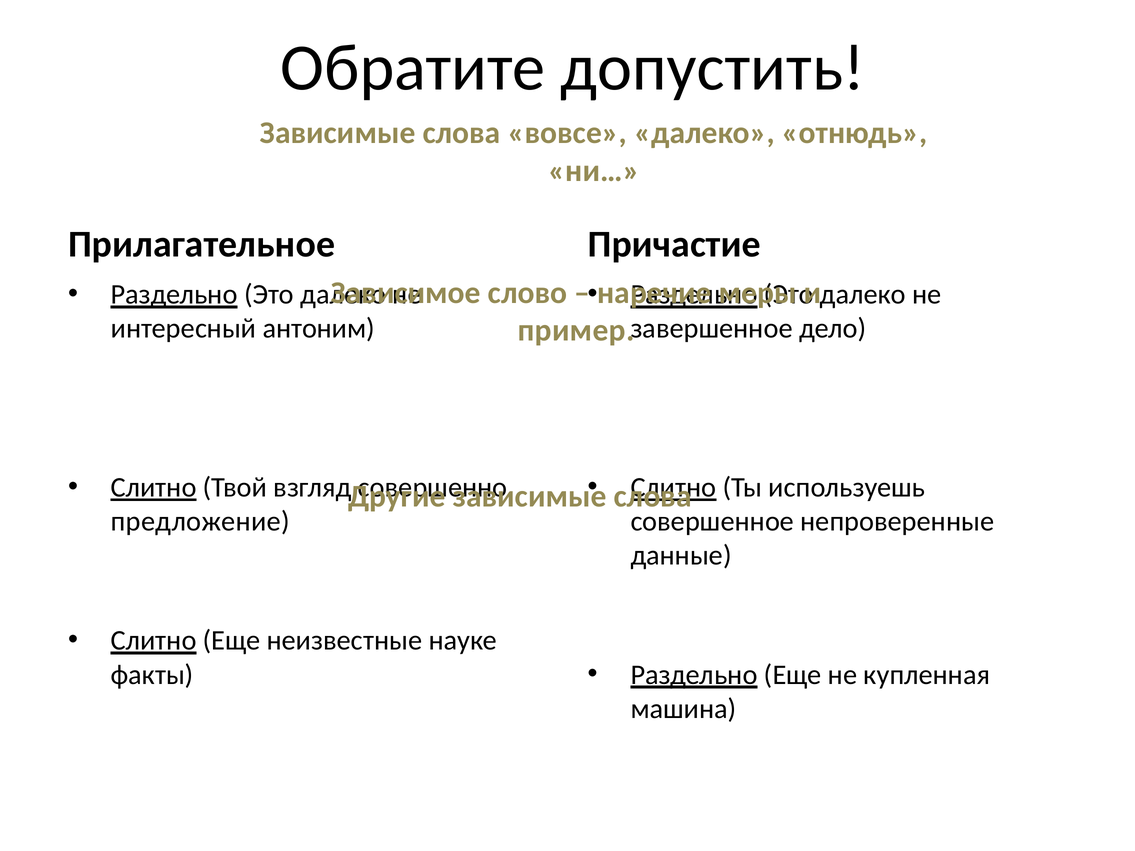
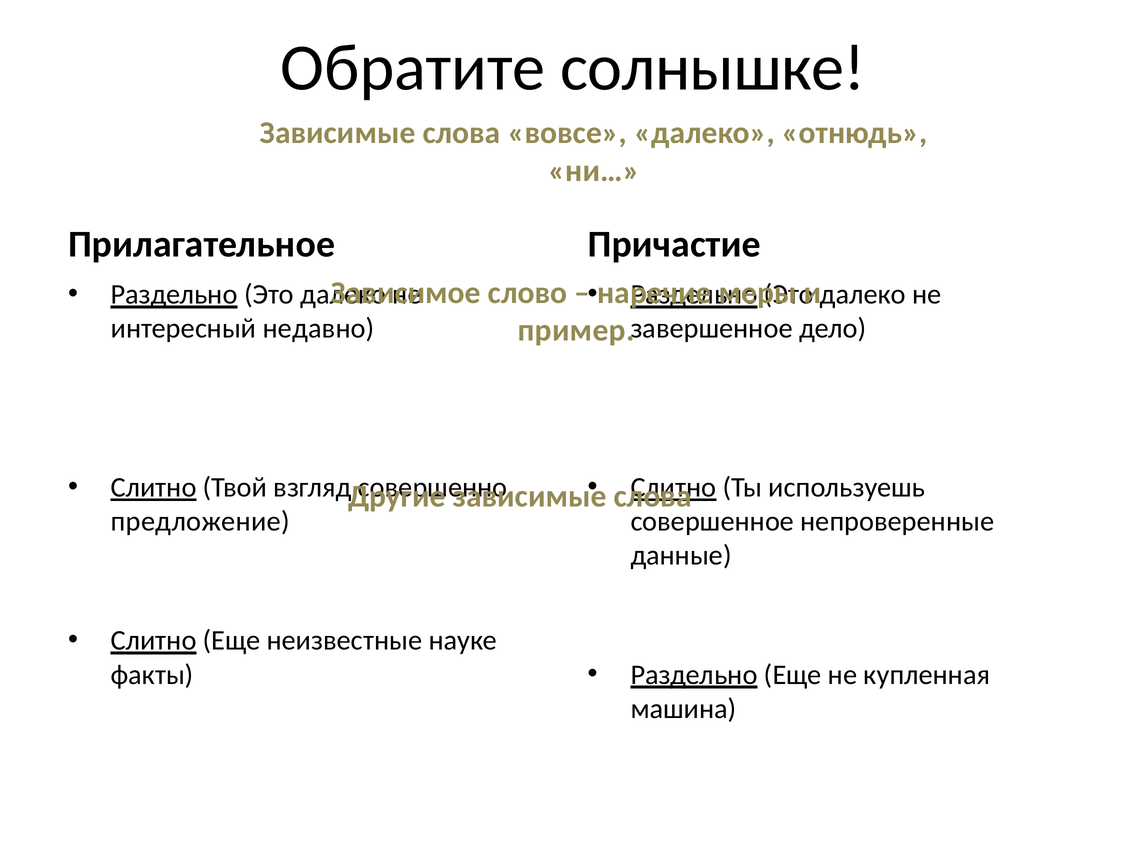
допустить: допустить -> солнышке
антоним: антоним -> недавно
